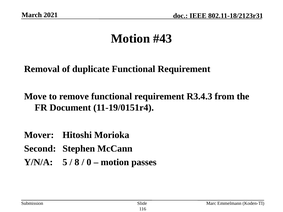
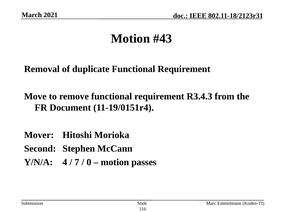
5: 5 -> 4
8: 8 -> 7
